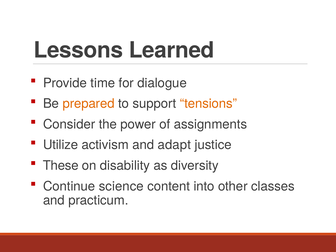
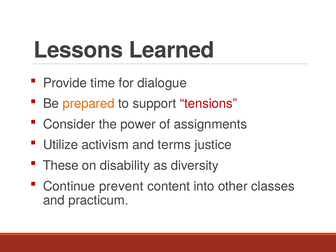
tensions colour: orange -> red
adapt: adapt -> terms
science: science -> prevent
